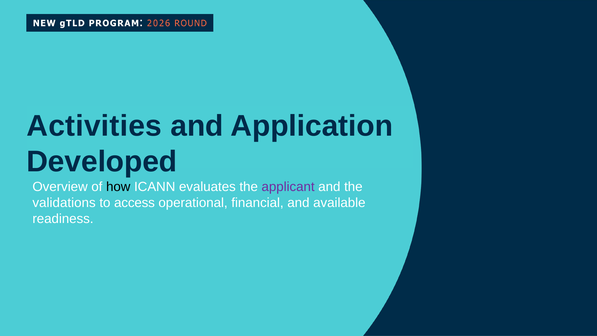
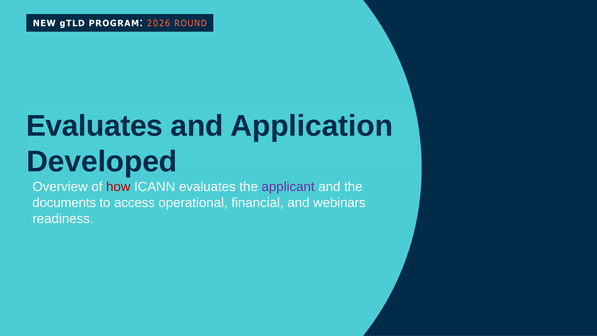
Activities at (94, 126): Activities -> Evaluates
how colour: black -> red
validations: validations -> documents
available: available -> webinars
